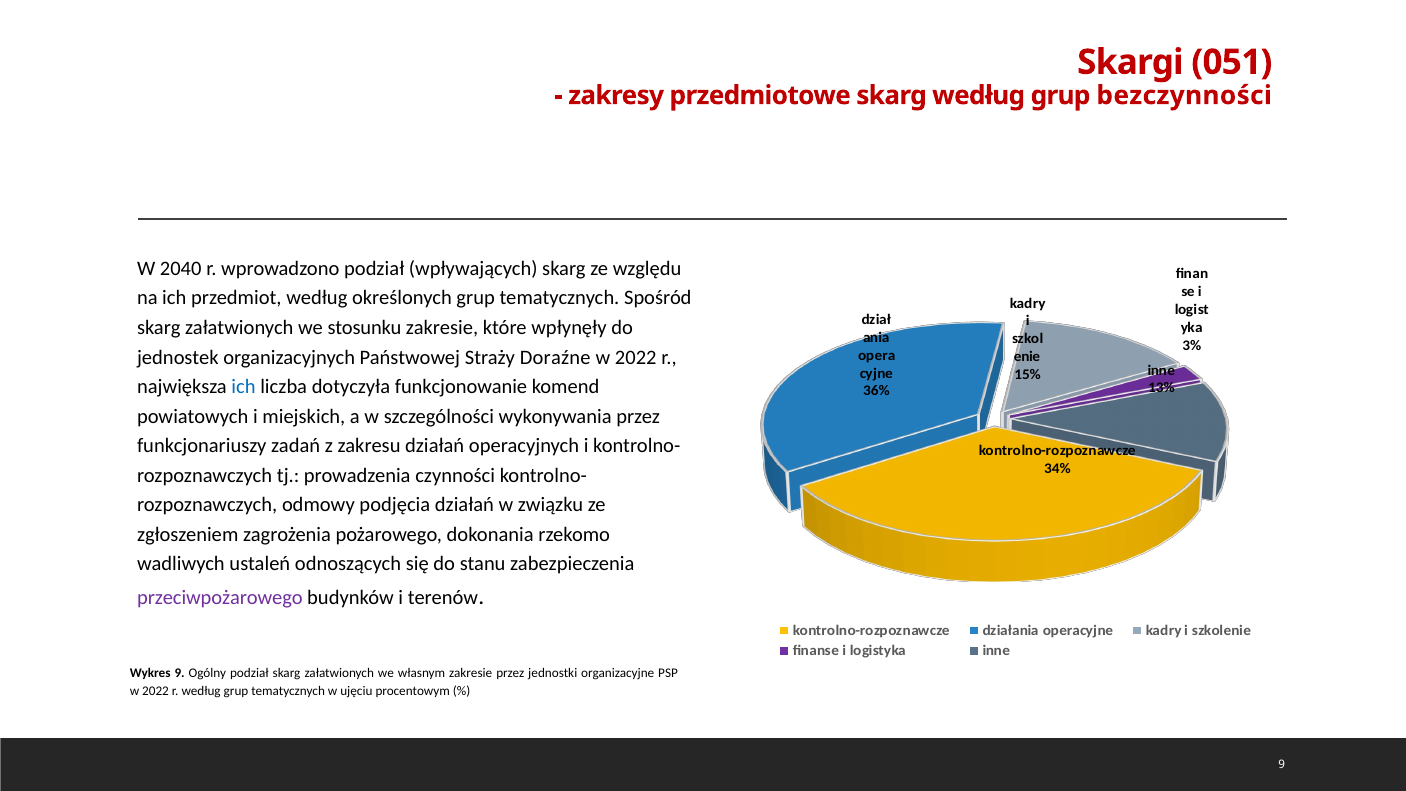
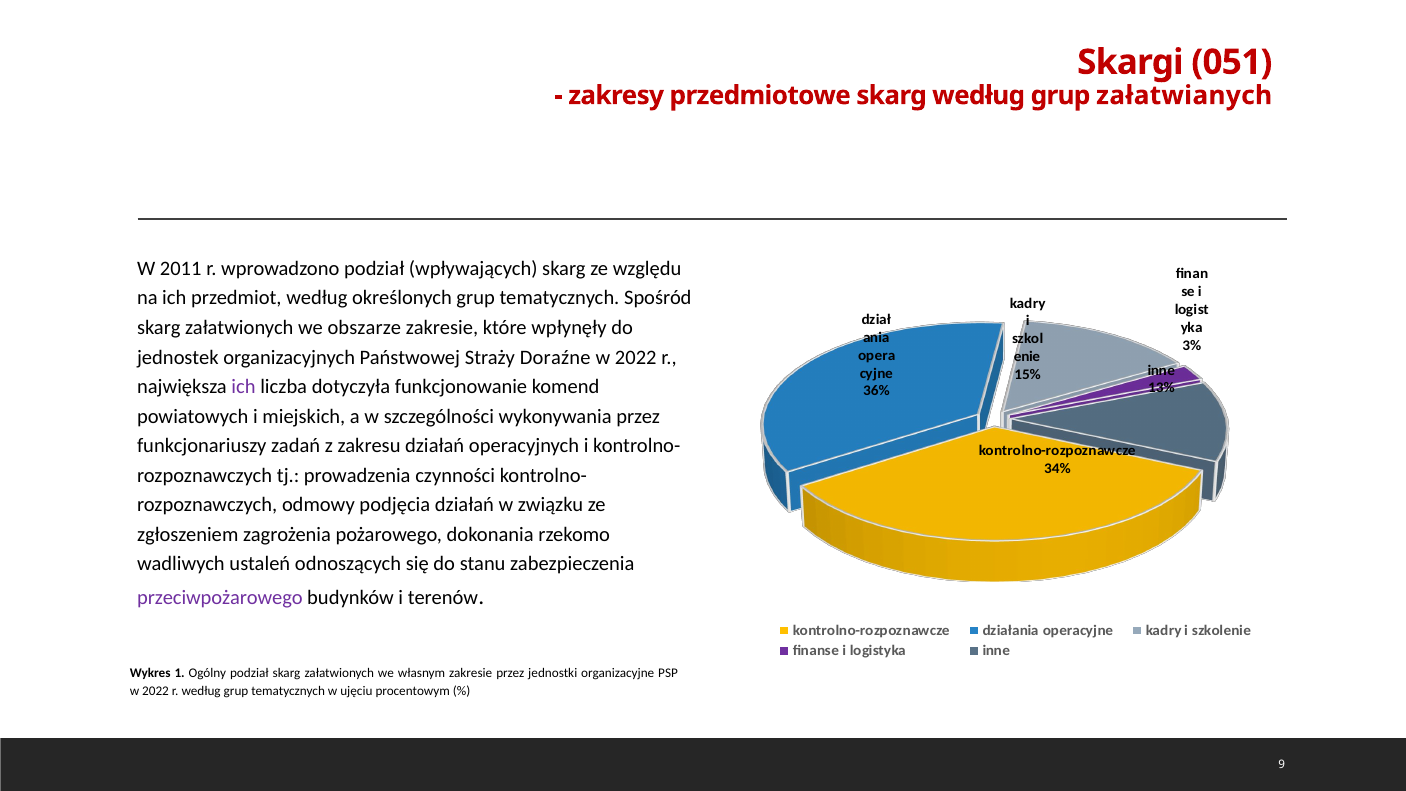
bezczynności: bezczynności -> załatwianych
2040: 2040 -> 2011
stosunku: stosunku -> obszarze
ich at (243, 387) colour: blue -> purple
Wykres 9: 9 -> 1
